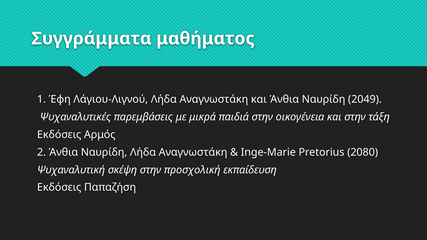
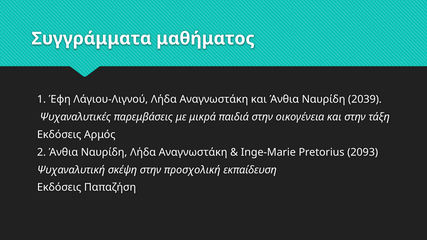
2049: 2049 -> 2039
2080: 2080 -> 2093
